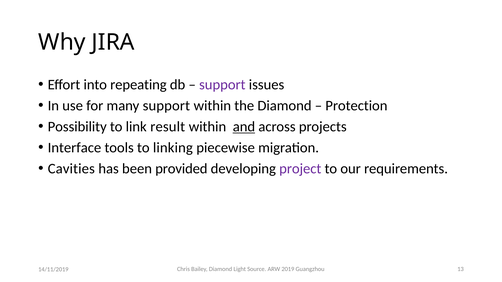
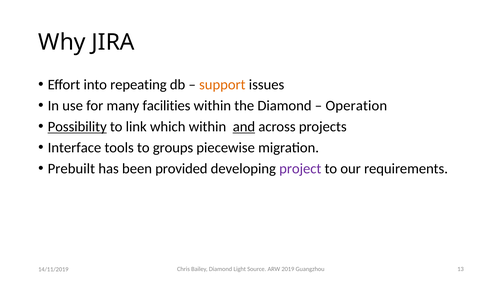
support at (222, 85) colour: purple -> orange
many support: support -> facilities
Protection: Protection -> Operation
Possibility underline: none -> present
result: result -> which
linking: linking -> groups
Cavities: Cavities -> Prebuilt
